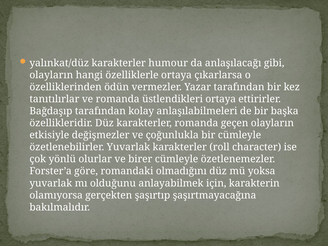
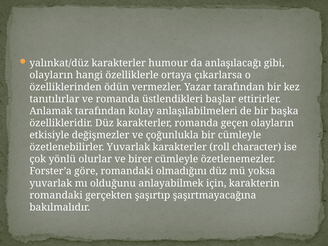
üstlendikleri ortaya: ortaya -> başlar
Bağdaşıp: Bağdaşıp -> Anlamak
olamıyorsa at (56, 195): olamıyorsa -> romandaki
